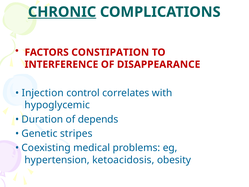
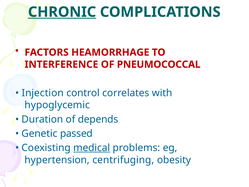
CONSTIPATION: CONSTIPATION -> HEAMORRHAGE
DISAPPEARANCE: DISAPPEARANCE -> PNEUMOCOCCAL
stripes: stripes -> passed
medical underline: none -> present
ketoacidosis: ketoacidosis -> centrifuging
